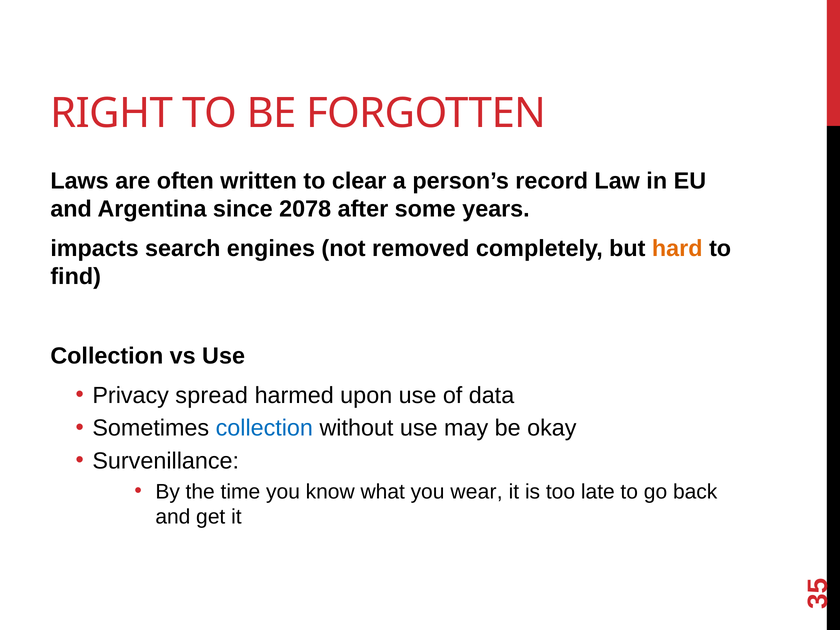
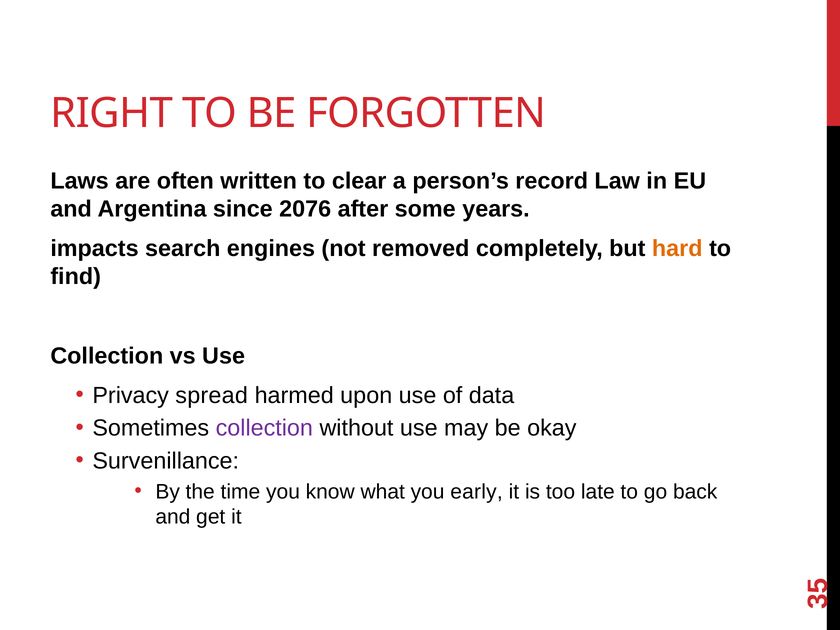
2078: 2078 -> 2076
collection at (264, 428) colour: blue -> purple
wear: wear -> early
